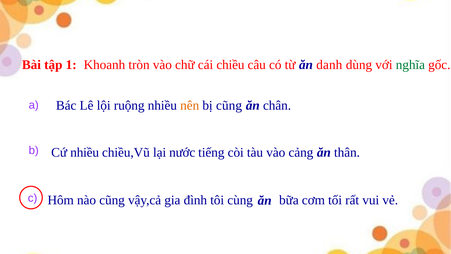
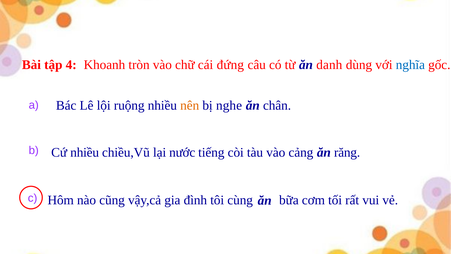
1: 1 -> 4
chiều: chiều -> đứng
nghĩa colour: green -> blue
bị cũng: cũng -> nghe
thân: thân -> răng
